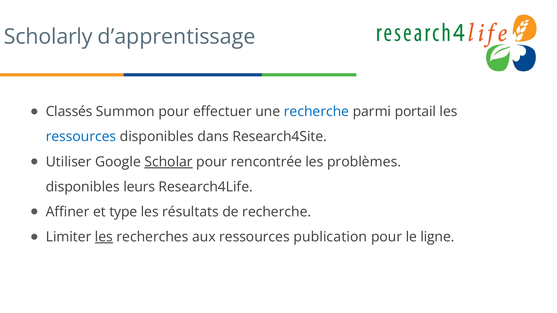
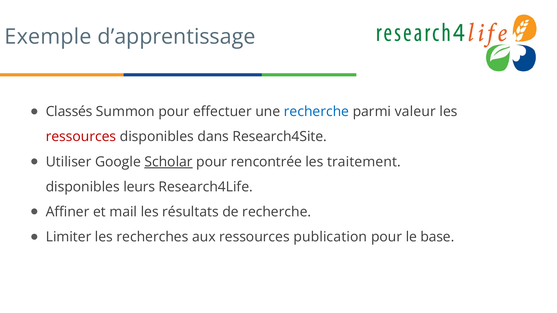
Scholarly: Scholarly -> Exemple
portail: portail -> valeur
ressources at (81, 137) colour: blue -> red
problèmes: problèmes -> traitement
type: type -> mail
les at (104, 237) underline: present -> none
ligne: ligne -> base
